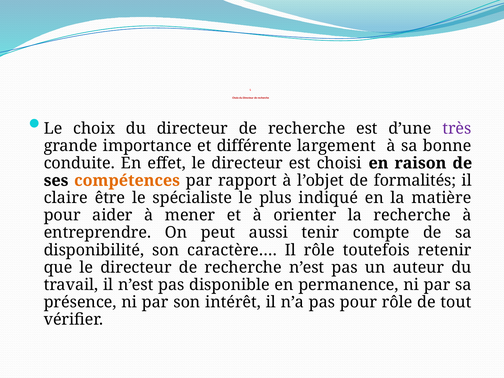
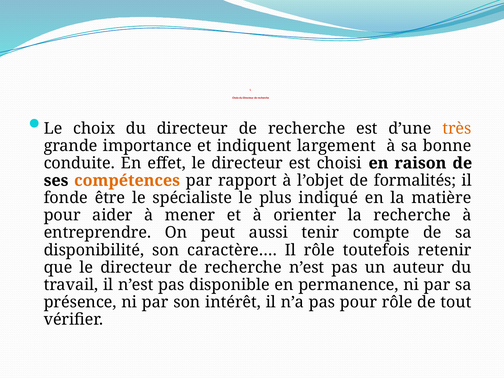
très colour: purple -> orange
différente: différente -> indiquent
claire: claire -> fonde
